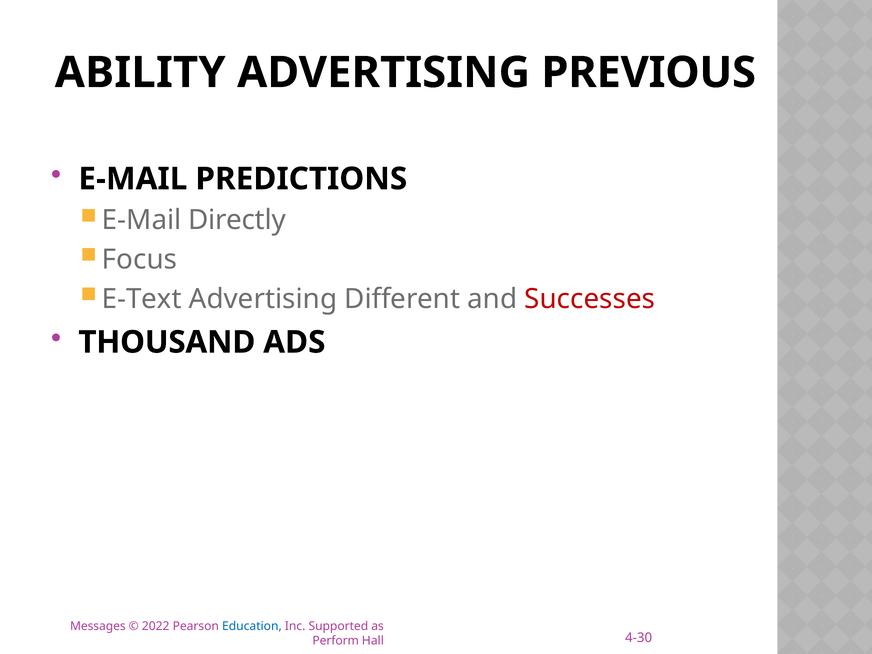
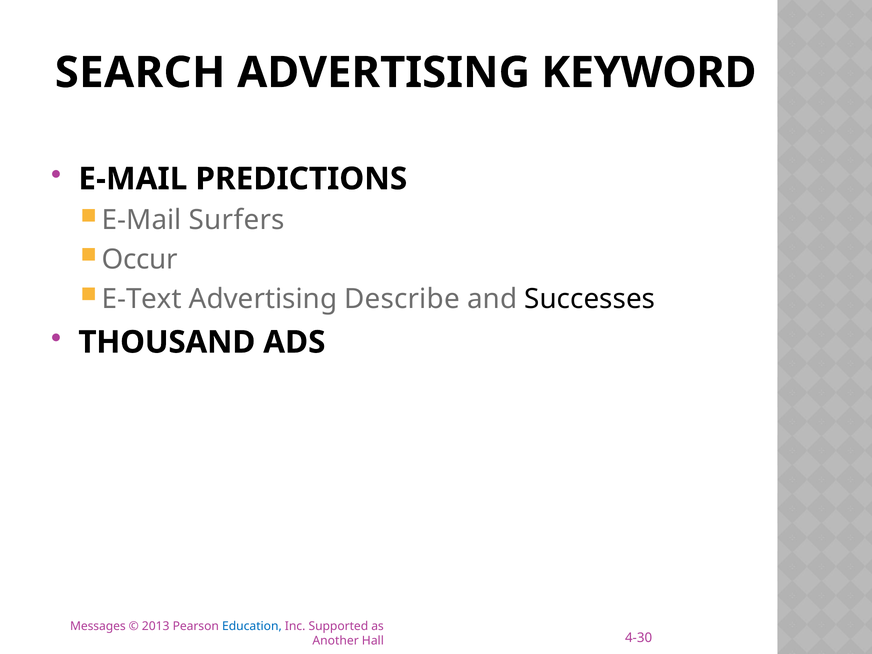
ABILITY: ABILITY -> SEARCH
PREVIOUS: PREVIOUS -> KEYWORD
Directly: Directly -> Surfers
Focus: Focus -> Occur
Different: Different -> Describe
Successes colour: red -> black
2022: 2022 -> 2013
Perform: Perform -> Another
